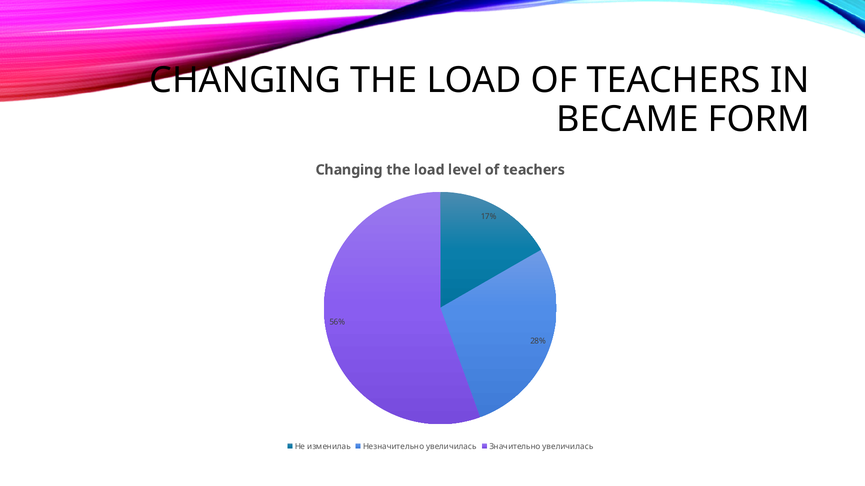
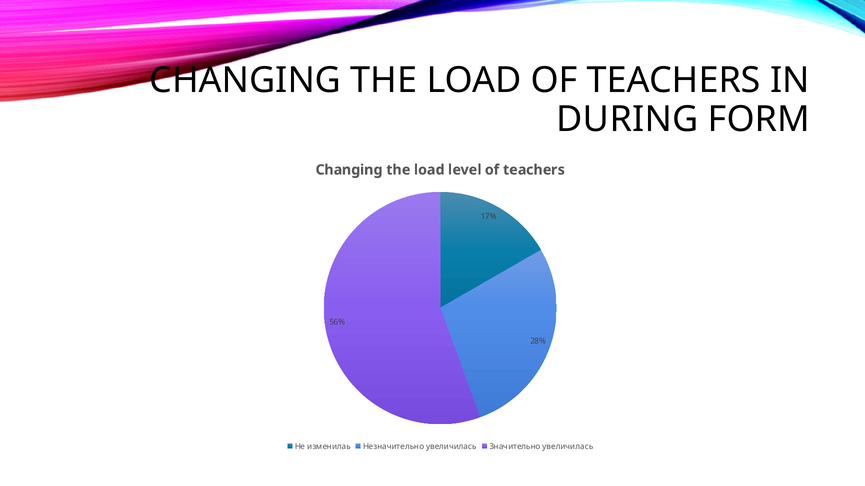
BECAME: BECAME -> DURING
